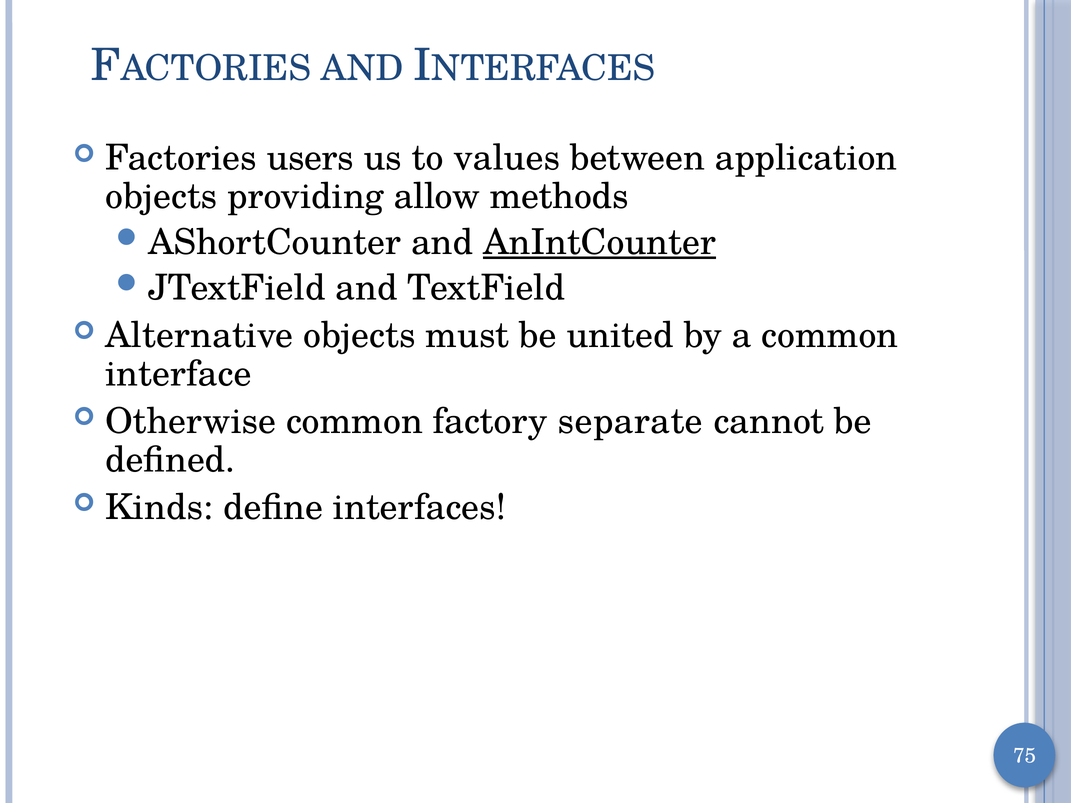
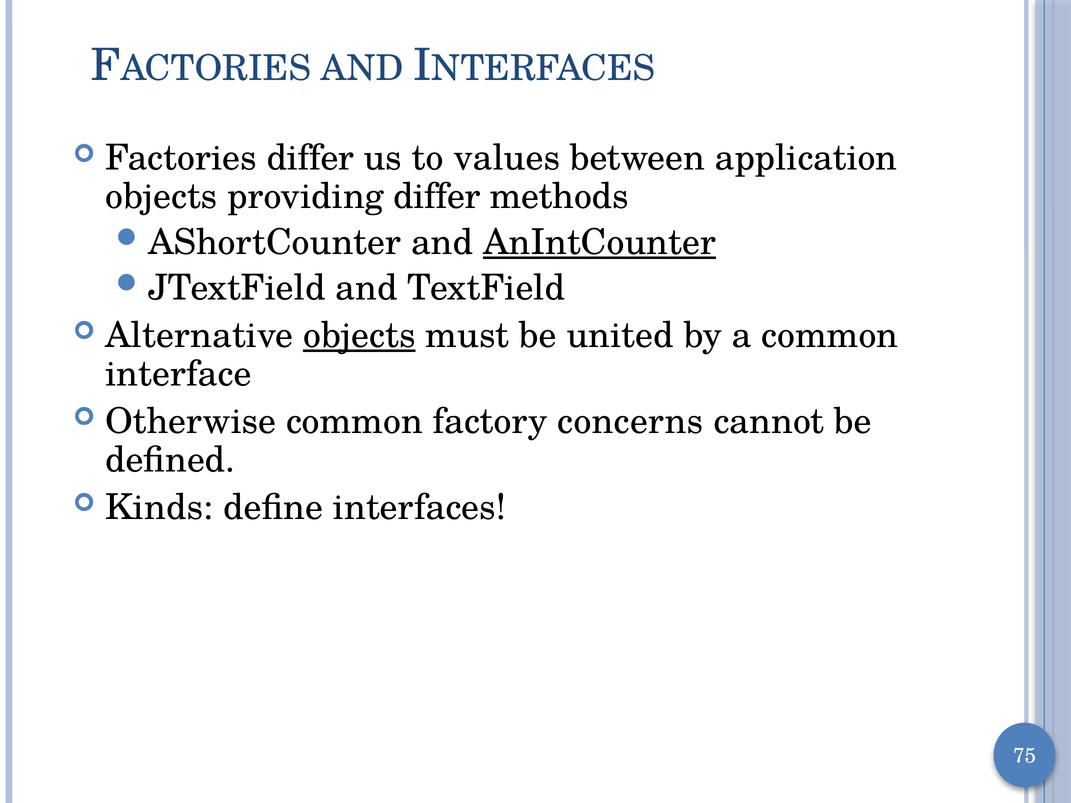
Factories users: users -> differ
providing allow: allow -> differ
objects at (359, 336) underline: none -> present
separate: separate -> concerns
